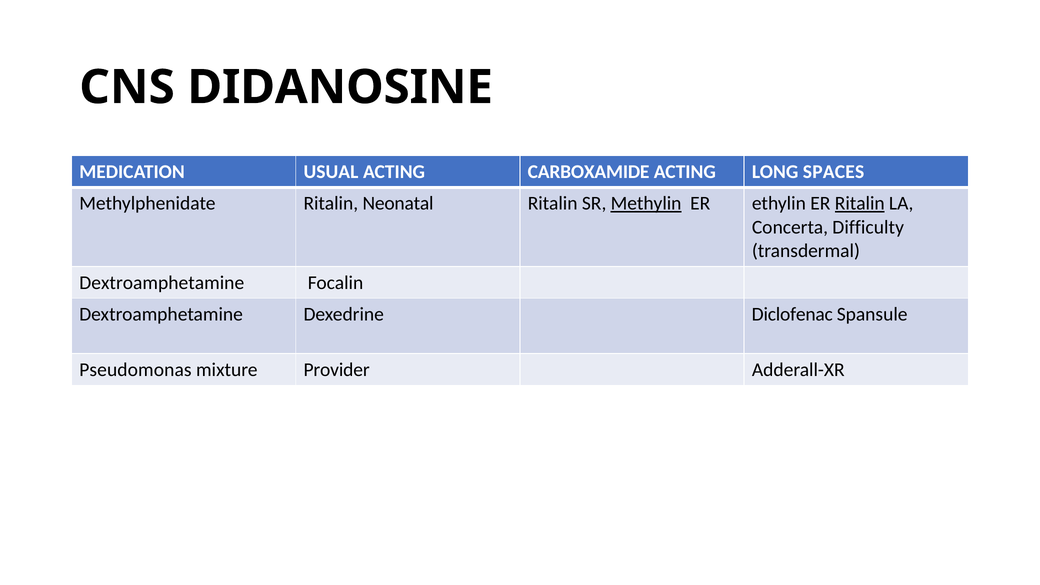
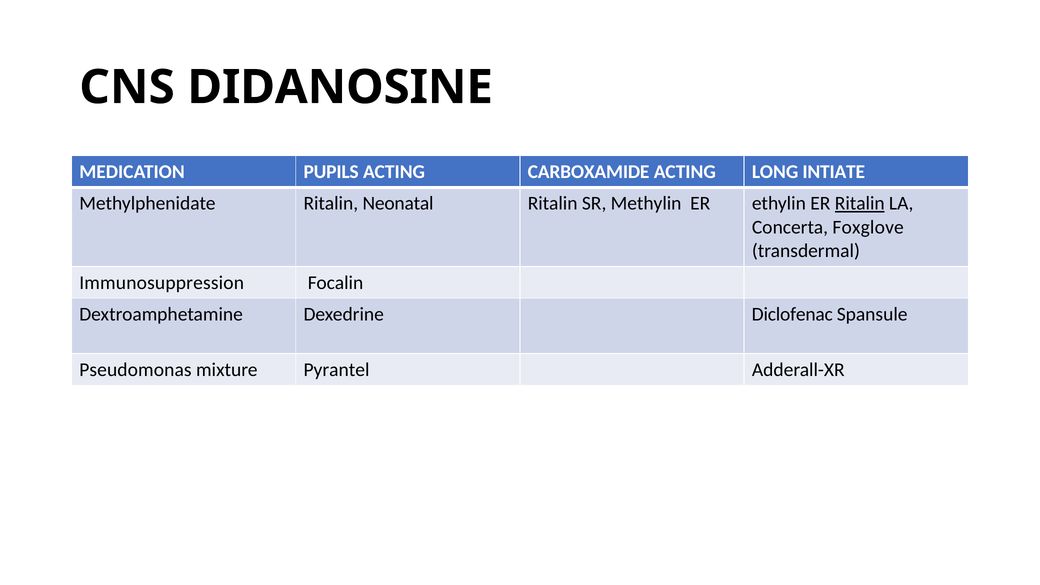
USUAL: USUAL -> PUPILS
SPACES: SPACES -> INTIATE
Methylin underline: present -> none
Difficulty: Difficulty -> Foxglove
Dextroamphetamine at (162, 283): Dextroamphetamine -> Immunosuppression
Provider: Provider -> Pyrantel
